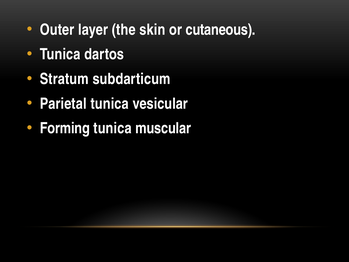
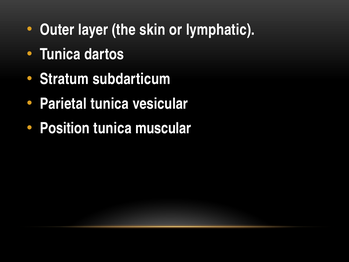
cutaneous: cutaneous -> lymphatic
Forming: Forming -> Position
